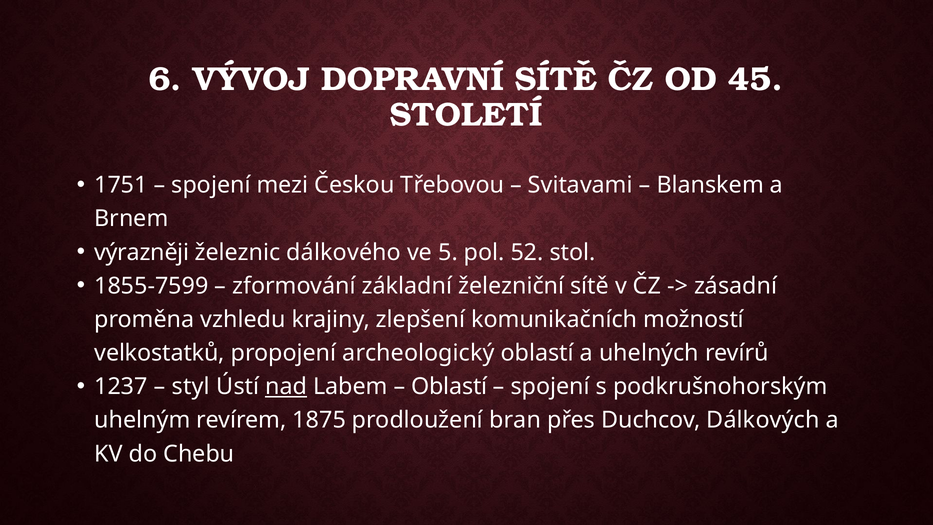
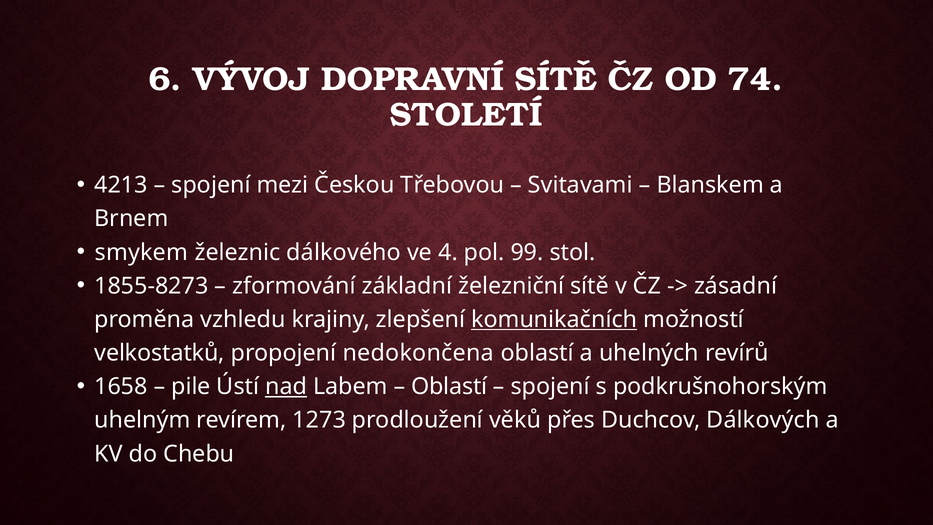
45: 45 -> 74
1751: 1751 -> 4213
výrazněji: výrazněji -> smykem
5: 5 -> 4
52: 52 -> 99
1855-7599: 1855-7599 -> 1855-8273
komunikačních underline: none -> present
archeologický: archeologický -> nedokončena
1237: 1237 -> 1658
styl: styl -> pile
1875: 1875 -> 1273
bran: bran -> věků
